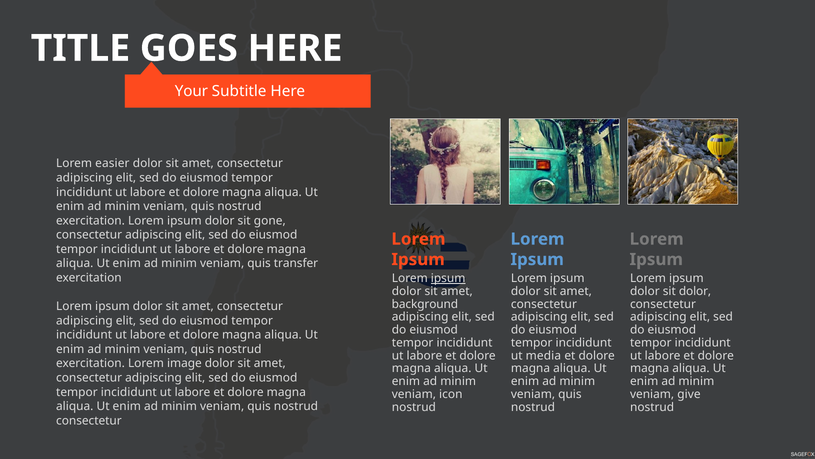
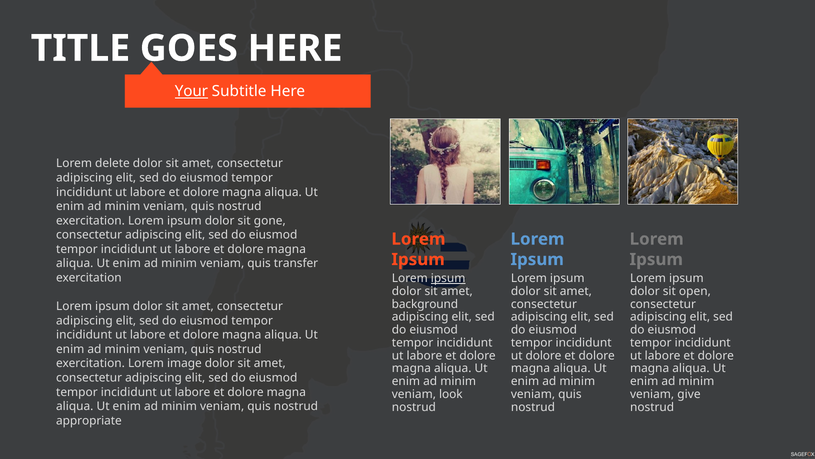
Your underline: none -> present
easier: easier -> delete
sit dolor: dolor -> open
ut media: media -> dolore
icon: icon -> look
consectetur at (89, 420): consectetur -> appropriate
